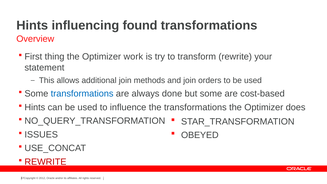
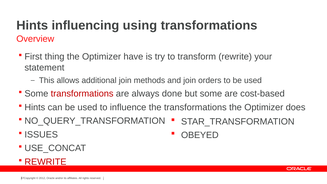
found: found -> using
work: work -> have
transformations at (82, 94) colour: blue -> red
